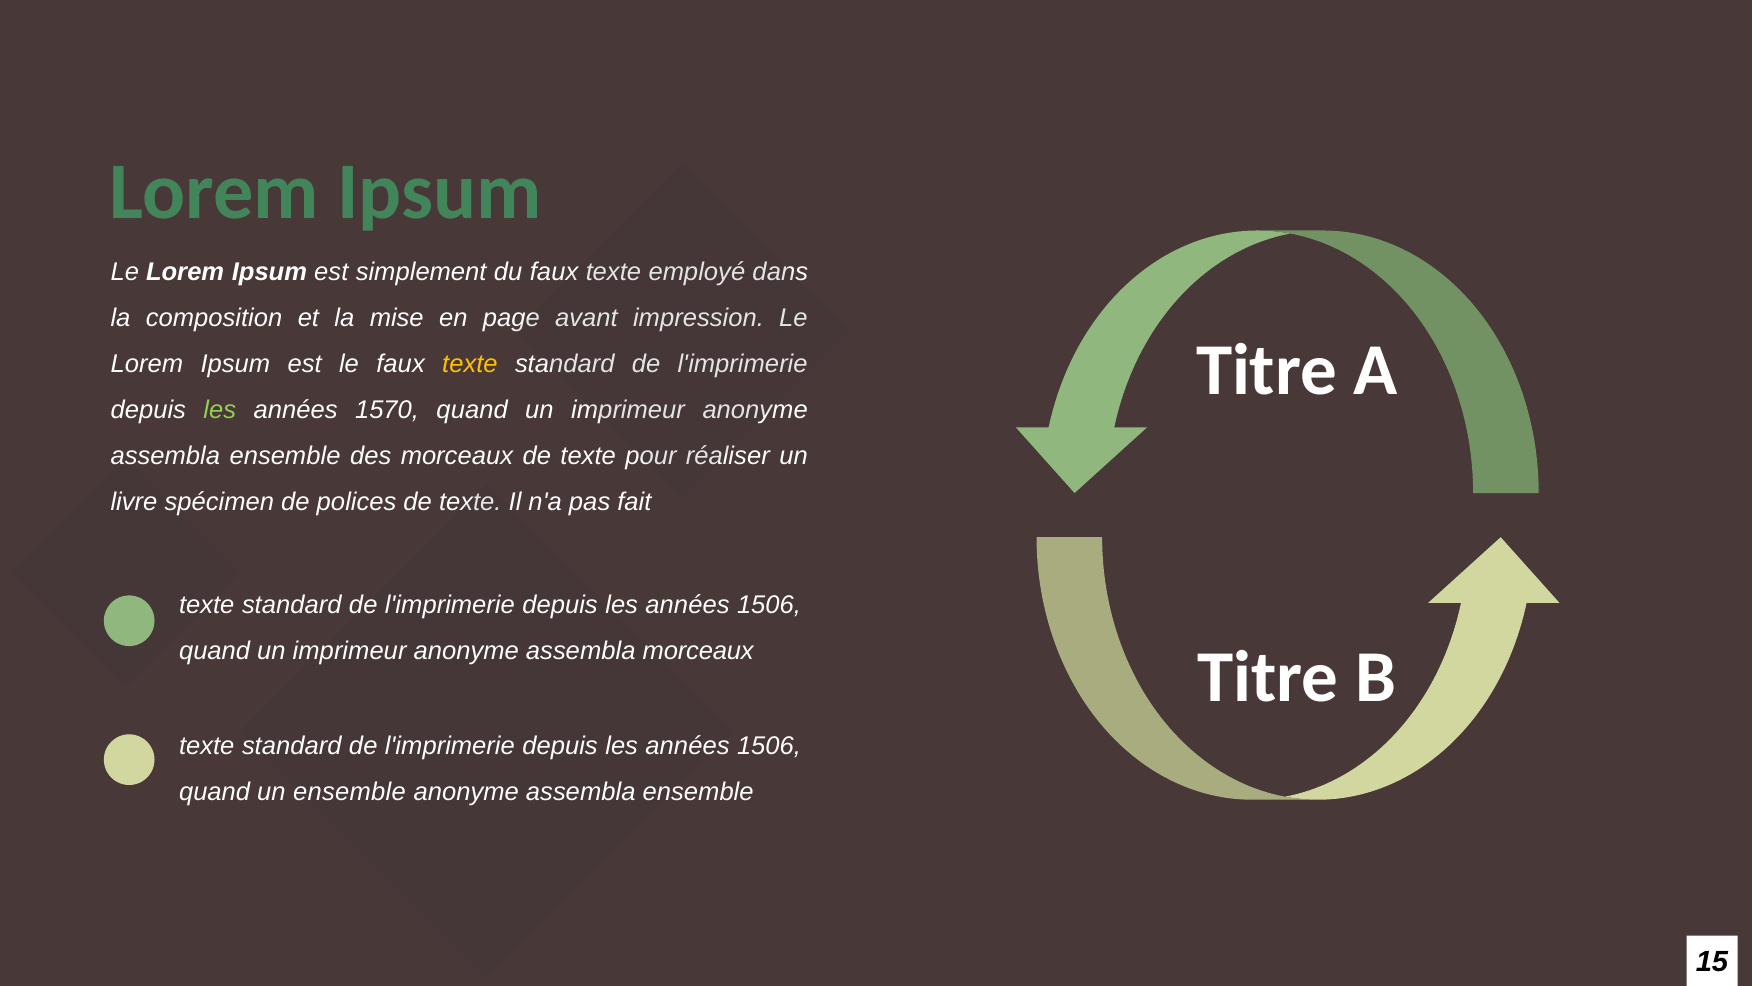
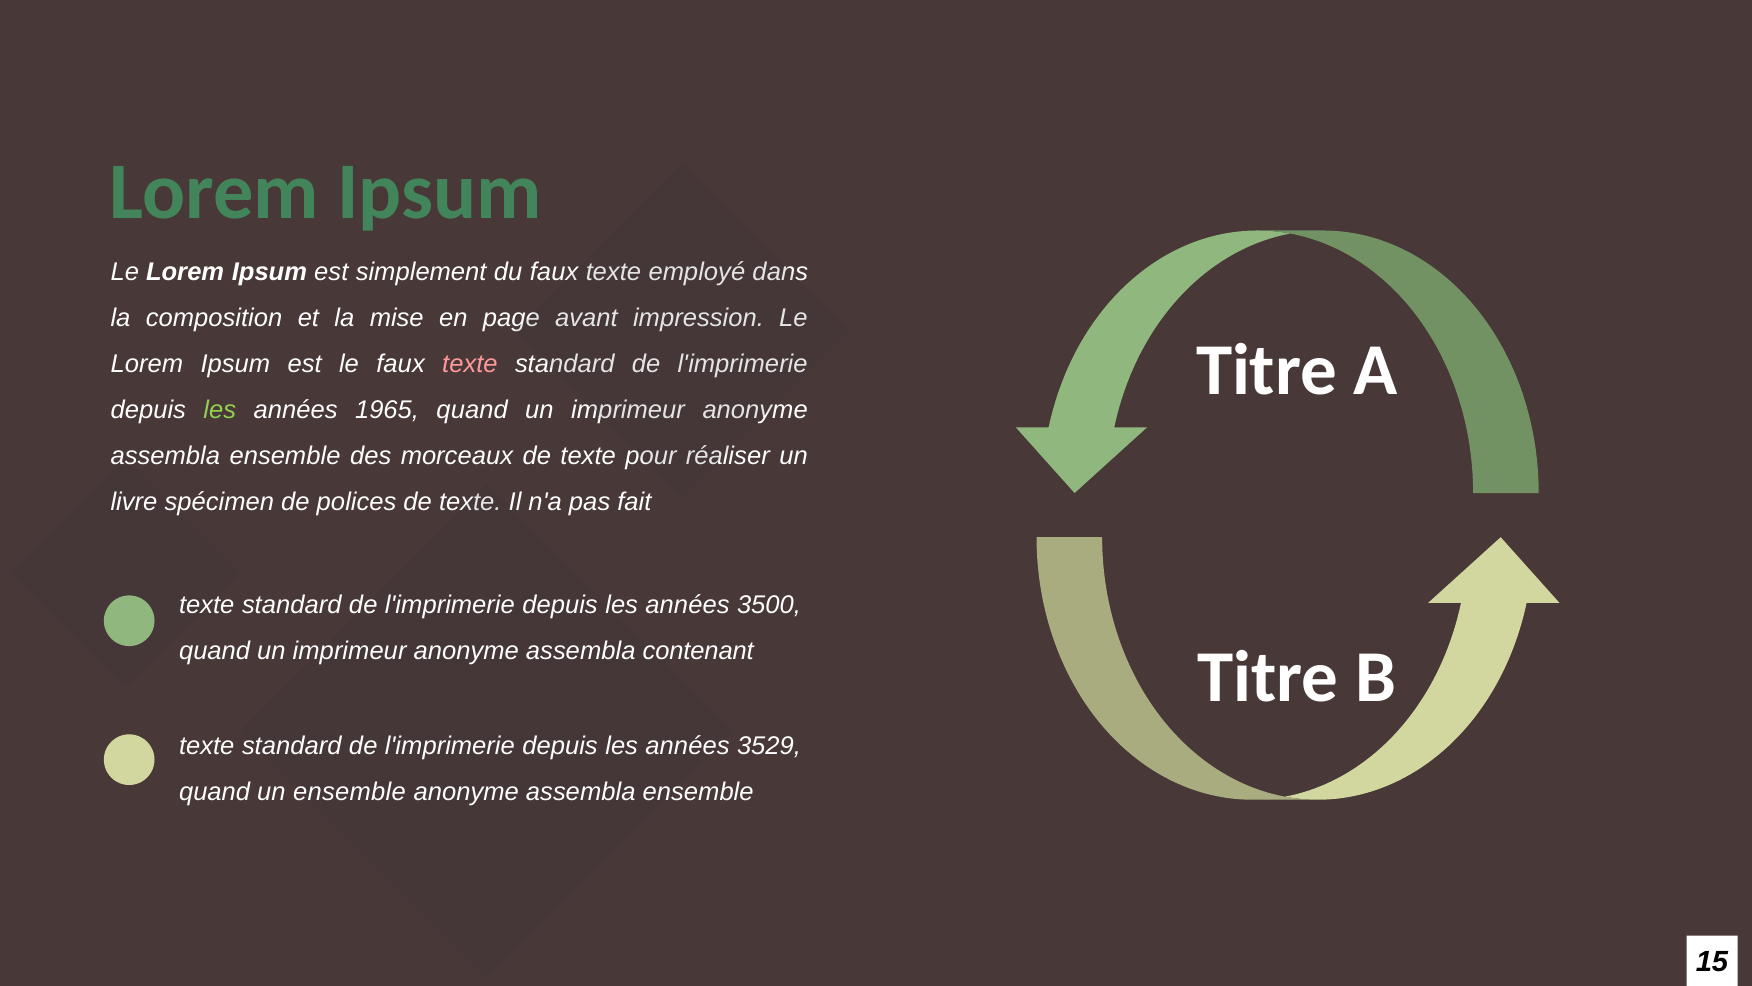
texte at (470, 363) colour: yellow -> pink
1570: 1570 -> 1965
1506 at (769, 604): 1506 -> 3500
assembla morceaux: morceaux -> contenant
1506 at (769, 746): 1506 -> 3529
